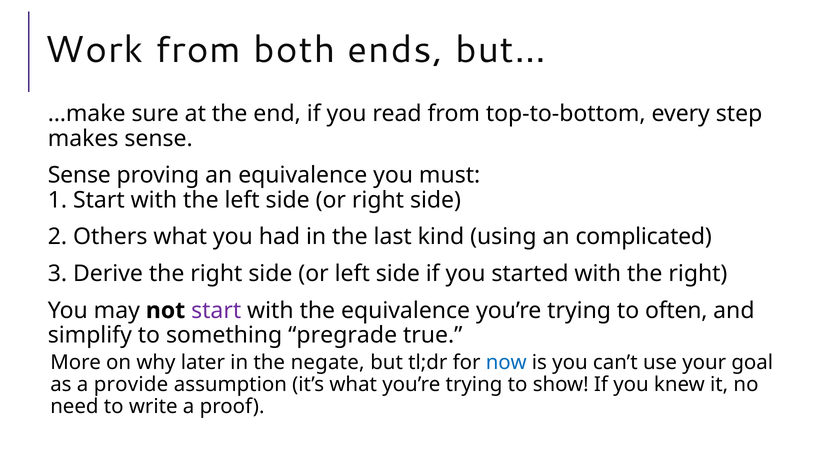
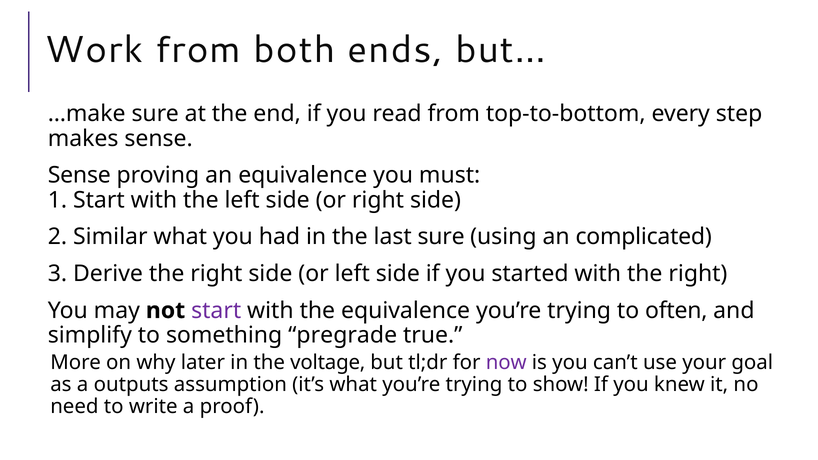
Others: Others -> Similar
last kind: kind -> sure
negate: negate -> voltage
now colour: blue -> purple
provide: provide -> outputs
